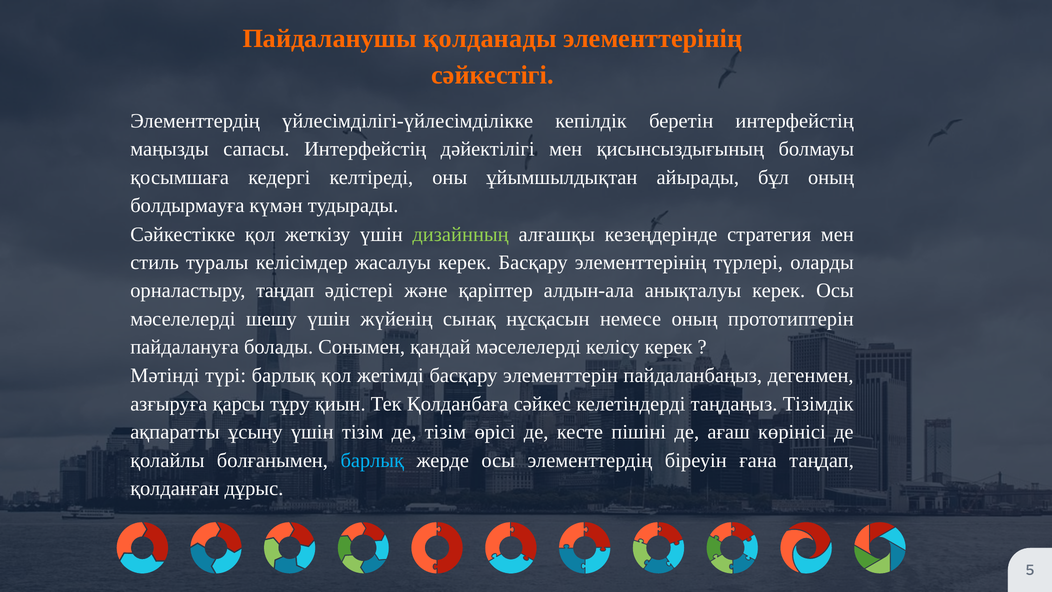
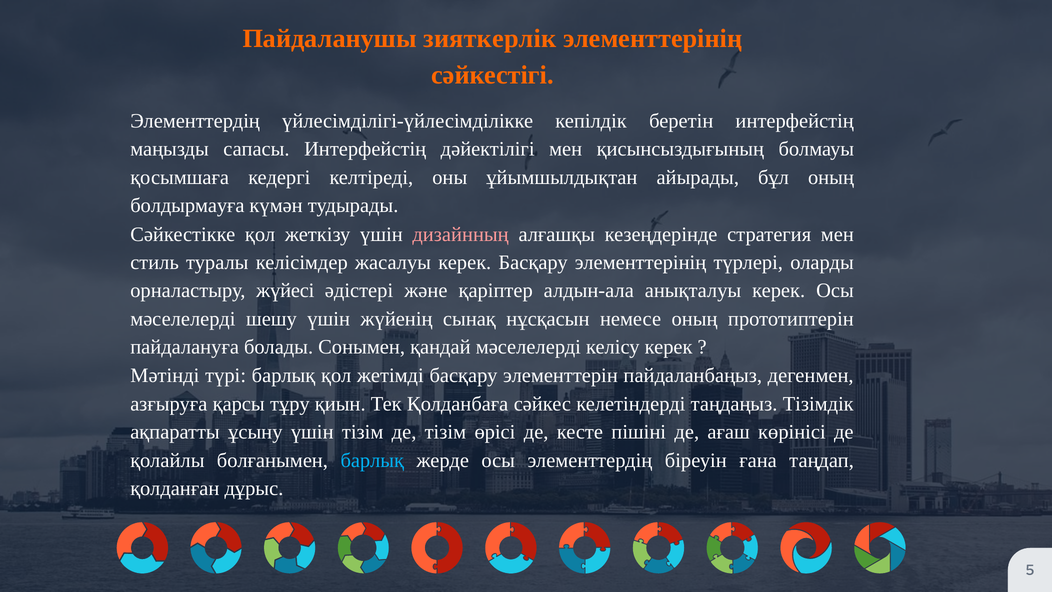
қолданады: қолданады -> зияткерлік
дизайнның colour: light green -> pink
орналастыру таңдап: таңдап -> жүйесі
